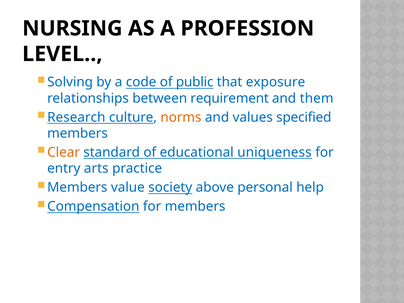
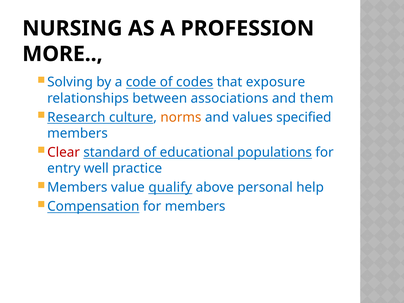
LEVEL: LEVEL -> MORE
public: public -> codes
requirement: requirement -> associations
Clear colour: orange -> red
uniqueness: uniqueness -> populations
arts: arts -> well
society: society -> qualify
